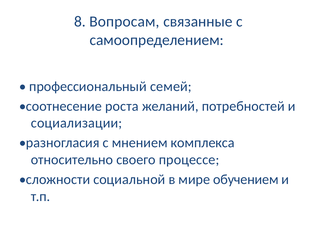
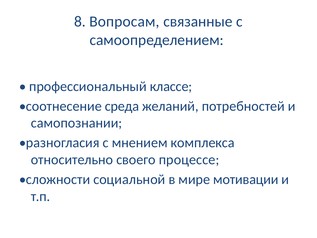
семей: семей -> классе
роста: роста -> среда
социализации: социализации -> самопознании
обучением: обучением -> мотивации
